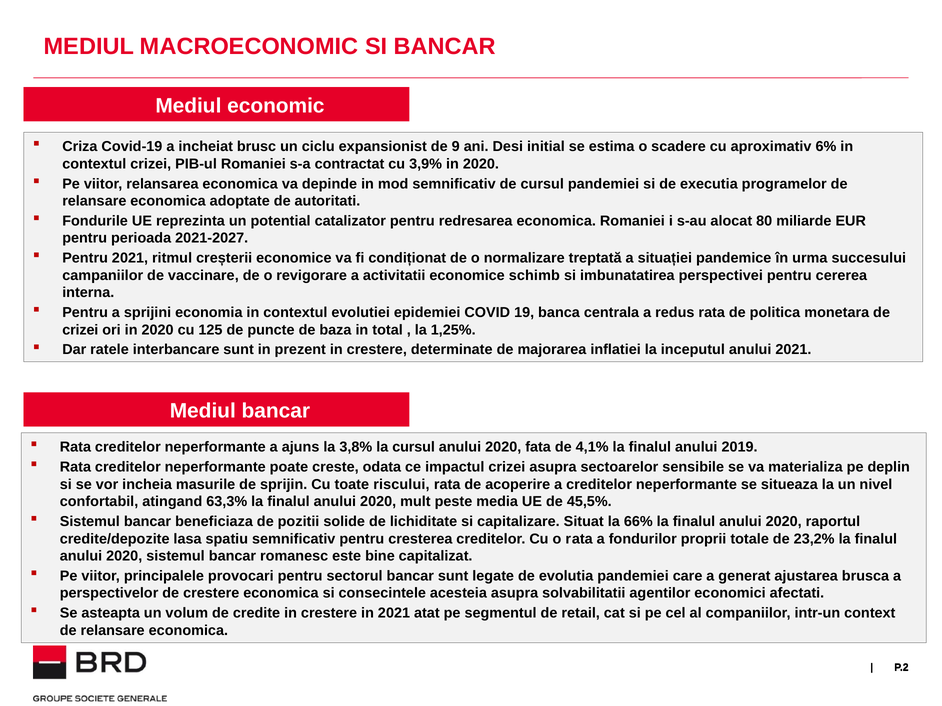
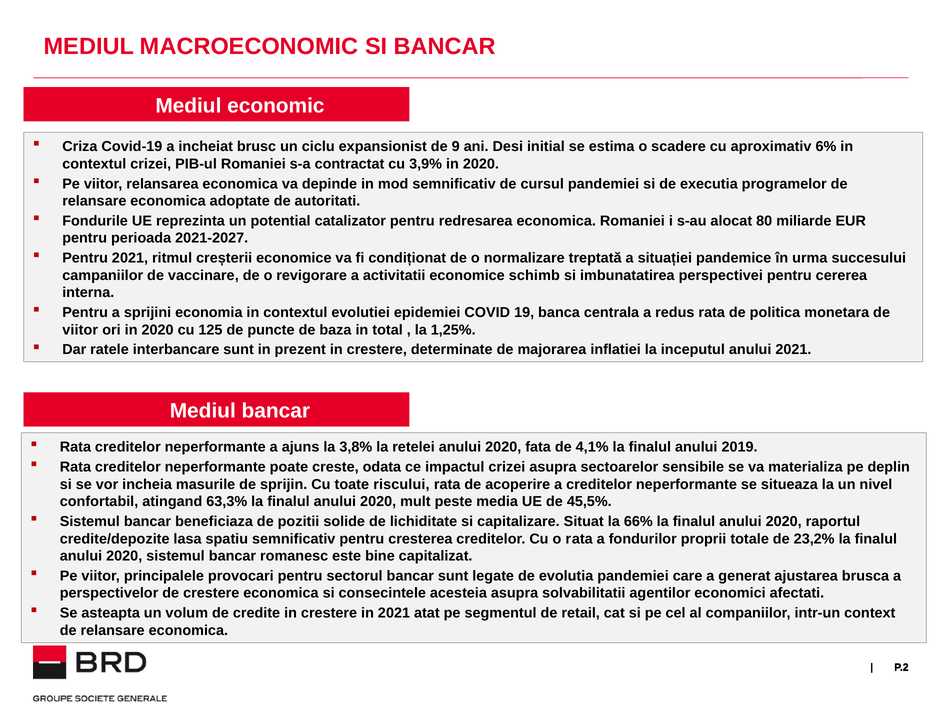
crizei at (80, 330): crizei -> viitor
la cursul: cursul -> retelei
